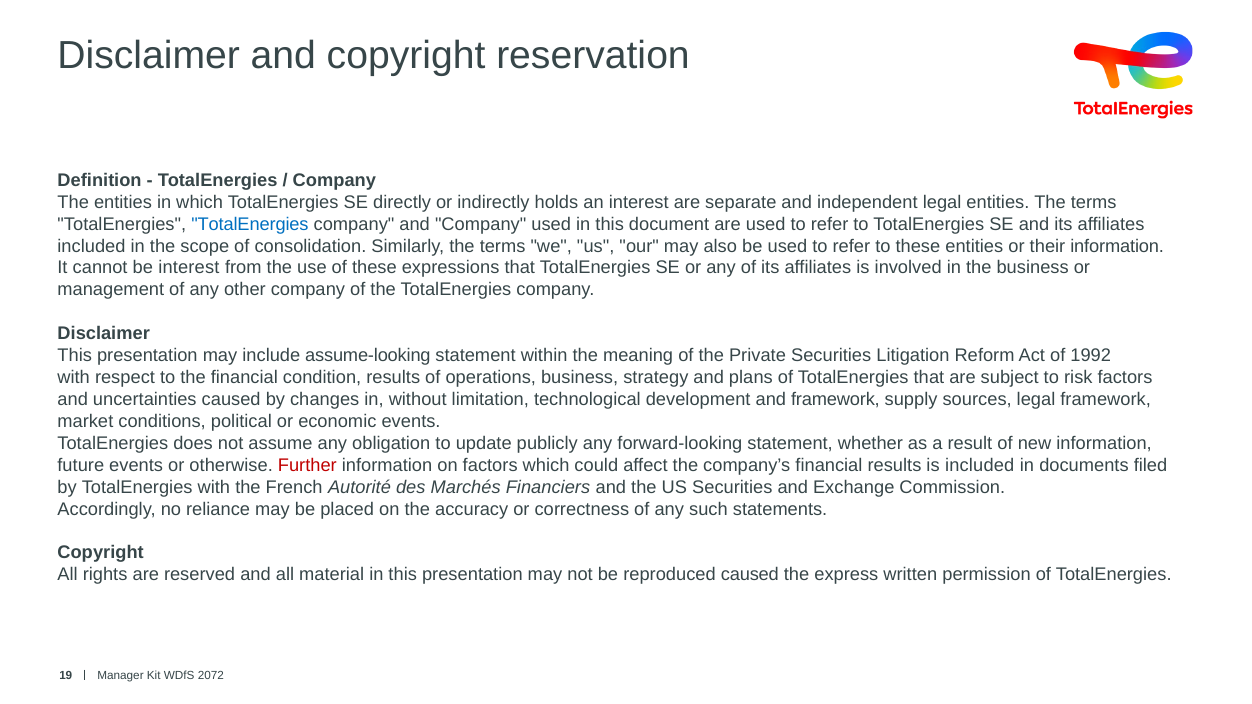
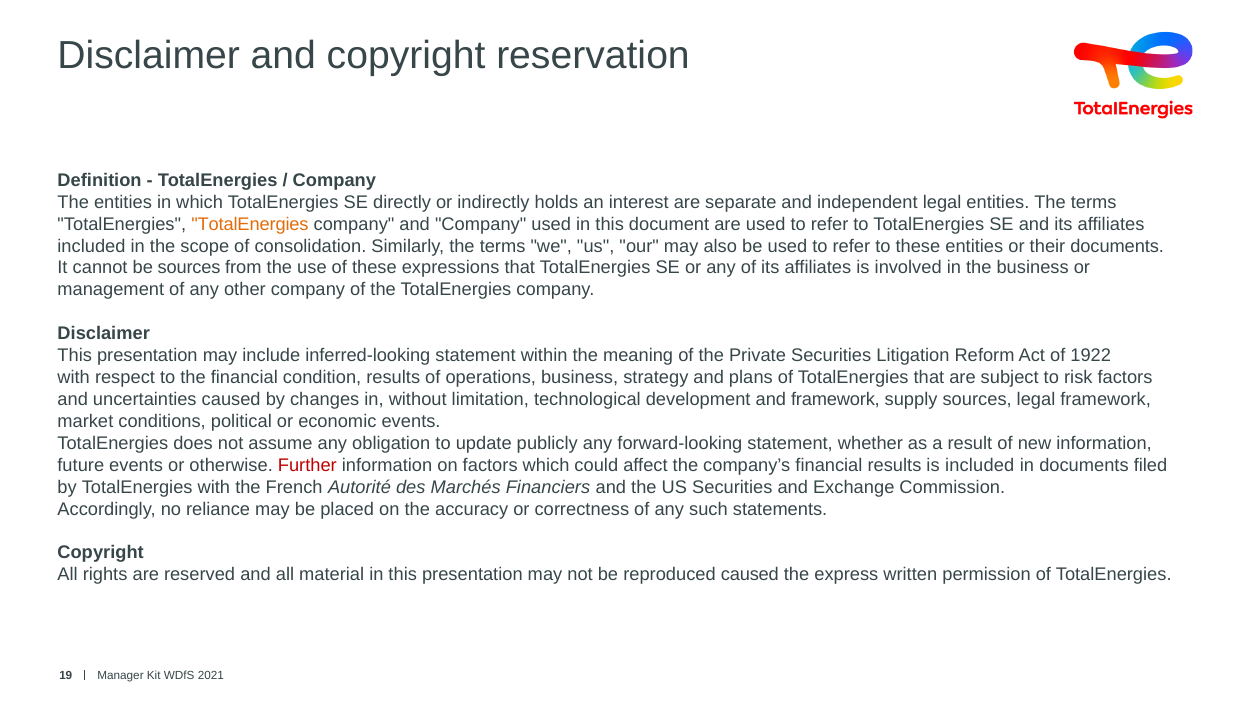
TotalEnergies at (250, 224) colour: blue -> orange
their information: information -> documents
be interest: interest -> sources
assume-looking: assume-looking -> inferred-looking
1992: 1992 -> 1922
2072: 2072 -> 2021
